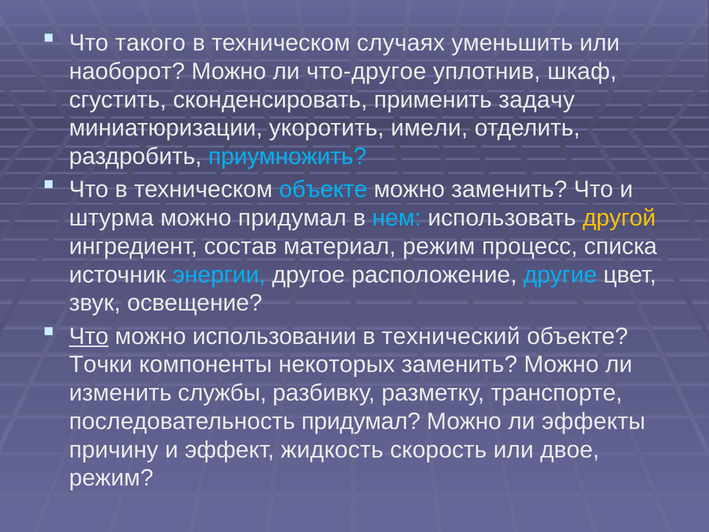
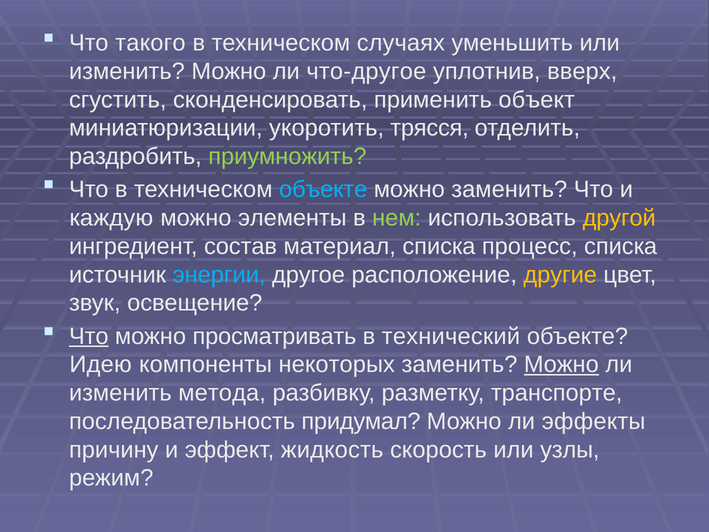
наоборот at (127, 71): наоборот -> изменить
шкаф: шкаф -> вверх
задачу: задачу -> объект
имели: имели -> трясся
приумножить colour: light blue -> light green
штурма: штурма -> каждую
можно придумал: придумал -> элементы
нем colour: light blue -> light green
материал режим: режим -> списка
другие colour: light blue -> yellow
использовании: использовании -> просматривать
Точки: Точки -> Идею
Можно at (561, 364) underline: none -> present
службы: службы -> метода
двое: двое -> узлы
